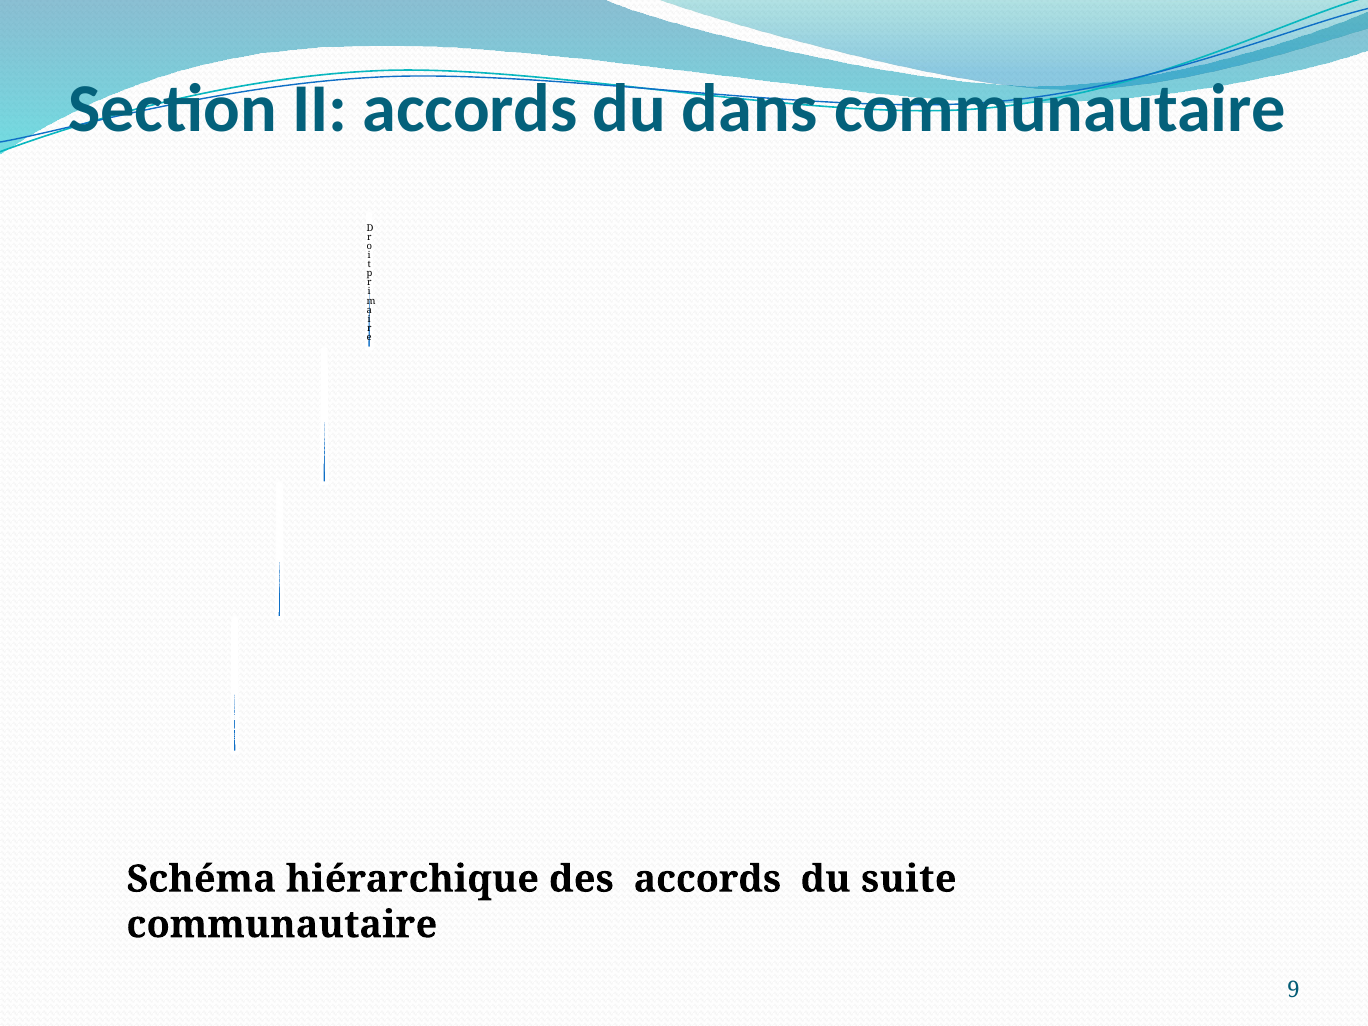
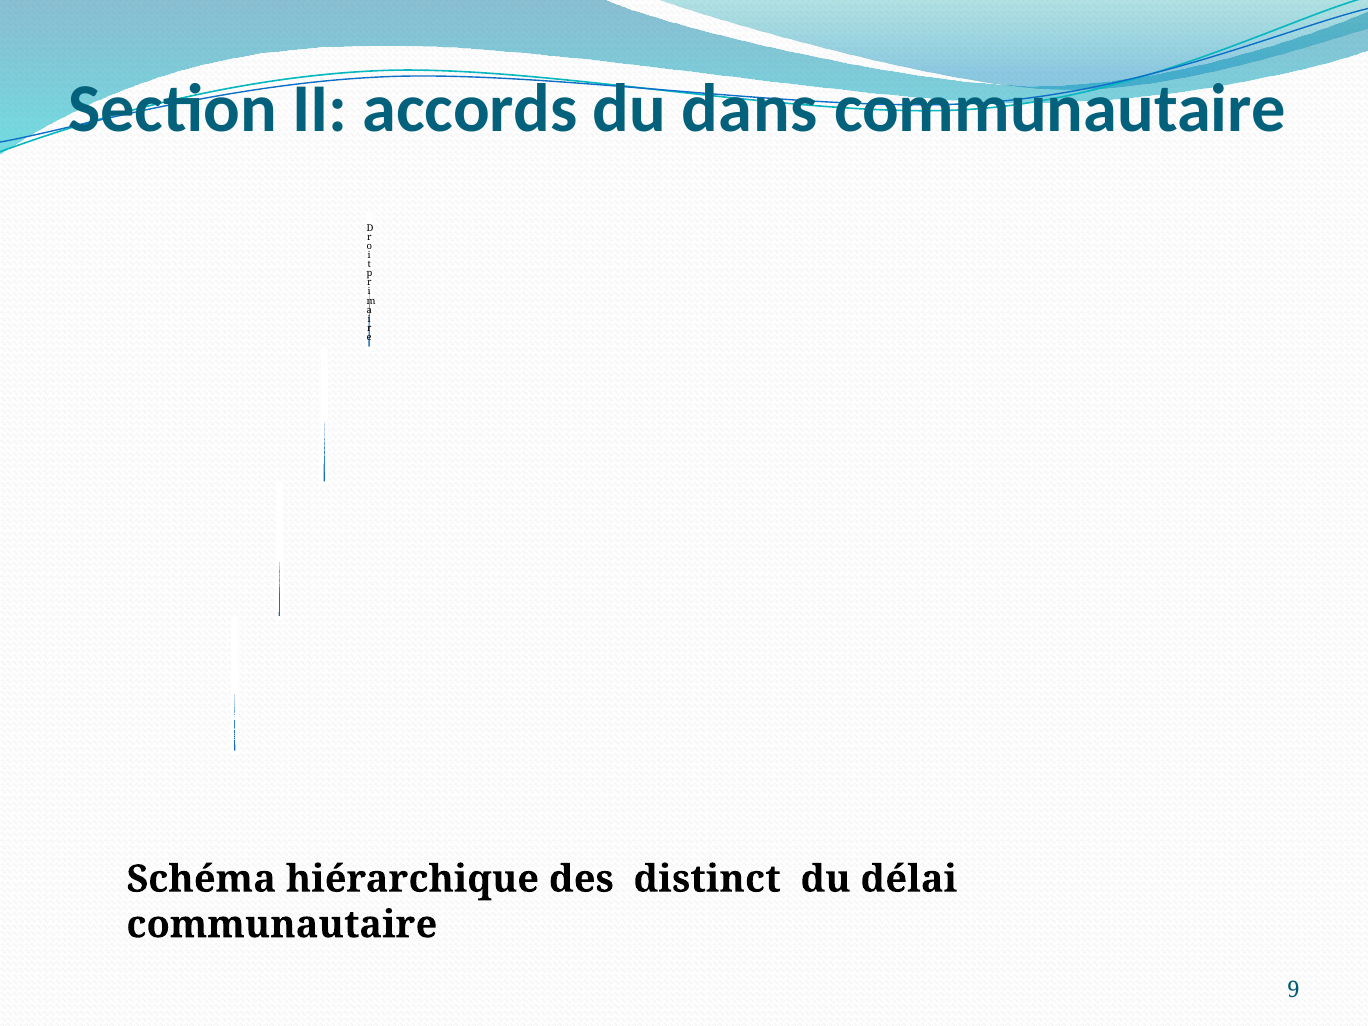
des accords: accords -> distinct
suite: suite -> délai
